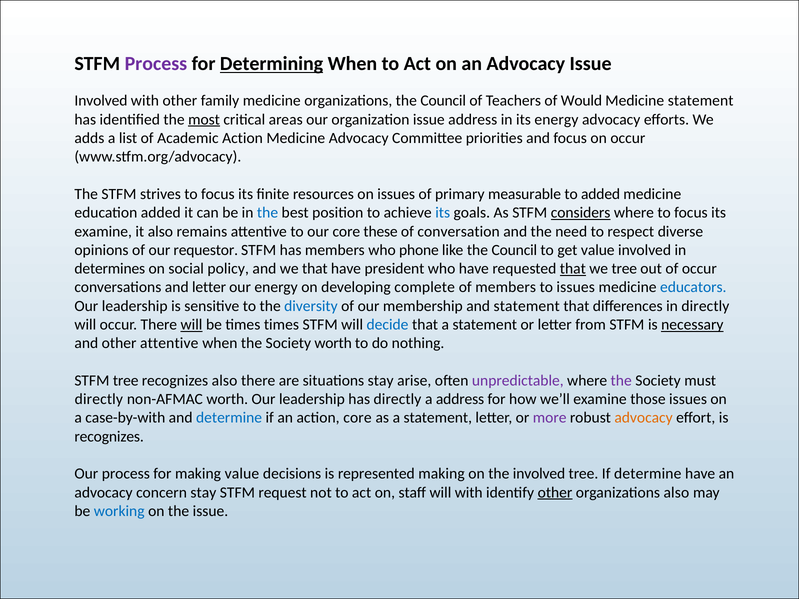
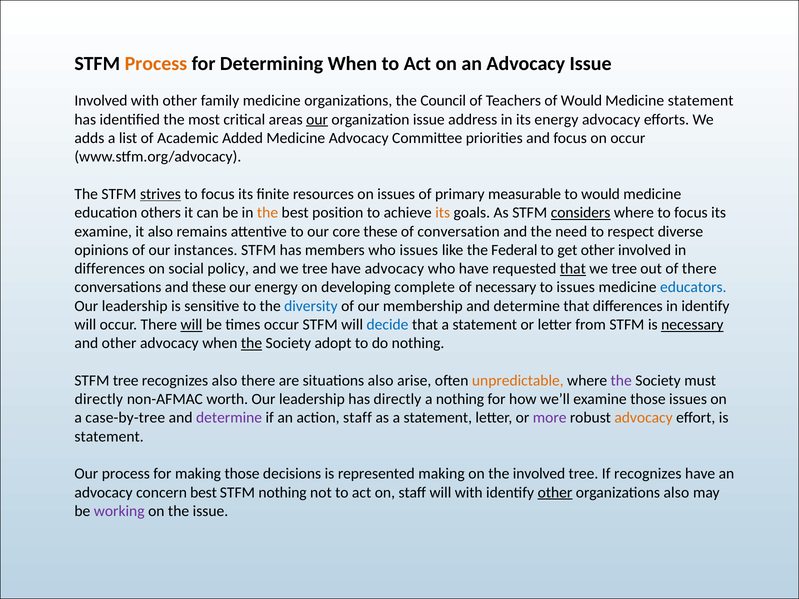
Process at (156, 64) colour: purple -> orange
Determining underline: present -> none
most underline: present -> none
our at (317, 120) underline: none -> present
Academic Action: Action -> Added
strives underline: none -> present
to added: added -> would
education added: added -> others
the at (268, 213) colour: blue -> orange
its at (443, 213) colour: blue -> orange
requestor: requestor -> instances
who phone: phone -> issues
like the Council: Council -> Federal
get value: value -> other
determines at (110, 269): determines -> differences
and we that: that -> tree
have president: president -> advocacy
of occur: occur -> there
and letter: letter -> these
of members: members -> necessary
membership and statement: statement -> determine
in directly: directly -> identify
times times: times -> occur
other attentive: attentive -> advocacy
the at (252, 343) underline: none -> present
Society worth: worth -> adopt
situations stay: stay -> also
unpredictable colour: purple -> orange
a address: address -> nothing
case-by-with: case-by-with -> case-by-tree
determine at (229, 418) colour: blue -> purple
action core: core -> staff
recognizes at (109, 437): recognizes -> statement
making value: value -> those
If determine: determine -> recognizes
concern stay: stay -> best
STFM request: request -> nothing
working colour: blue -> purple
